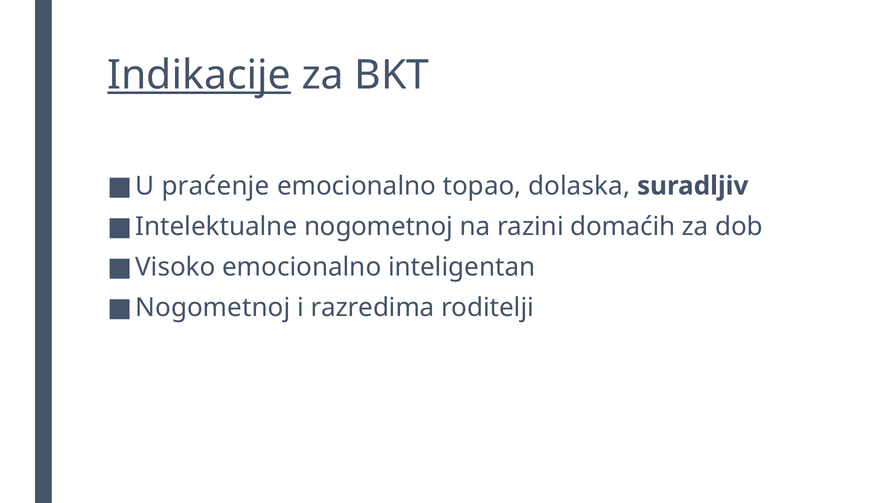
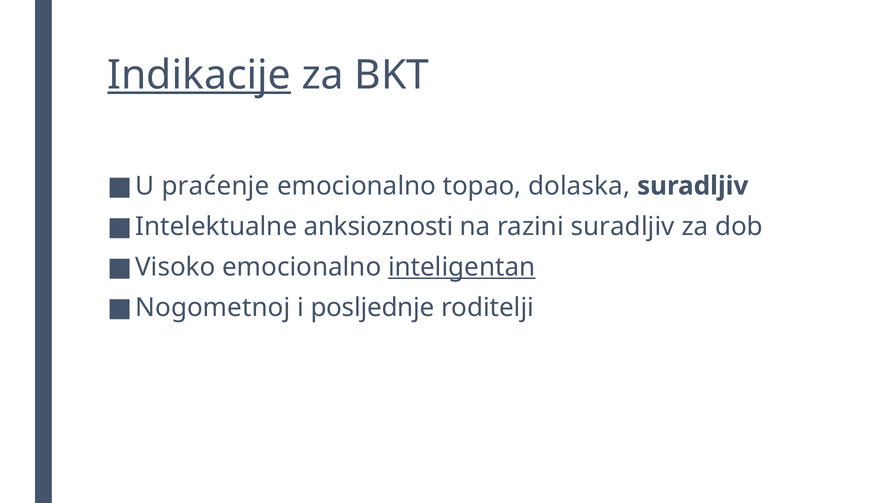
Intelektualne nogometnoj: nogometnoj -> anksioznosti
razini domaćih: domaćih -> suradljiv
inteligentan underline: none -> present
razredima: razredima -> posljednje
